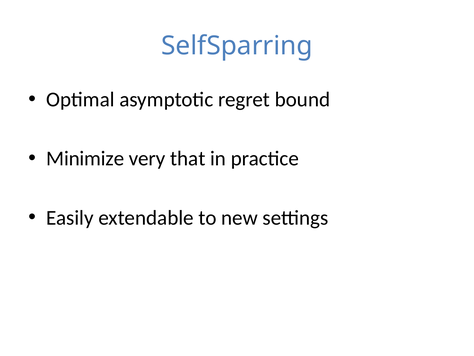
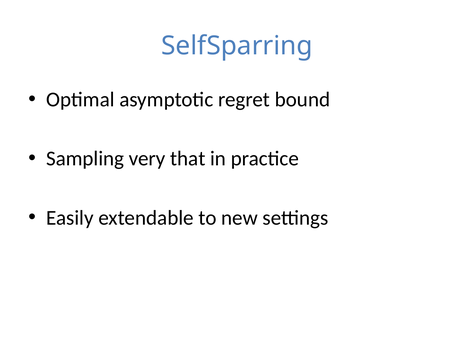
Minimize: Minimize -> Sampling
